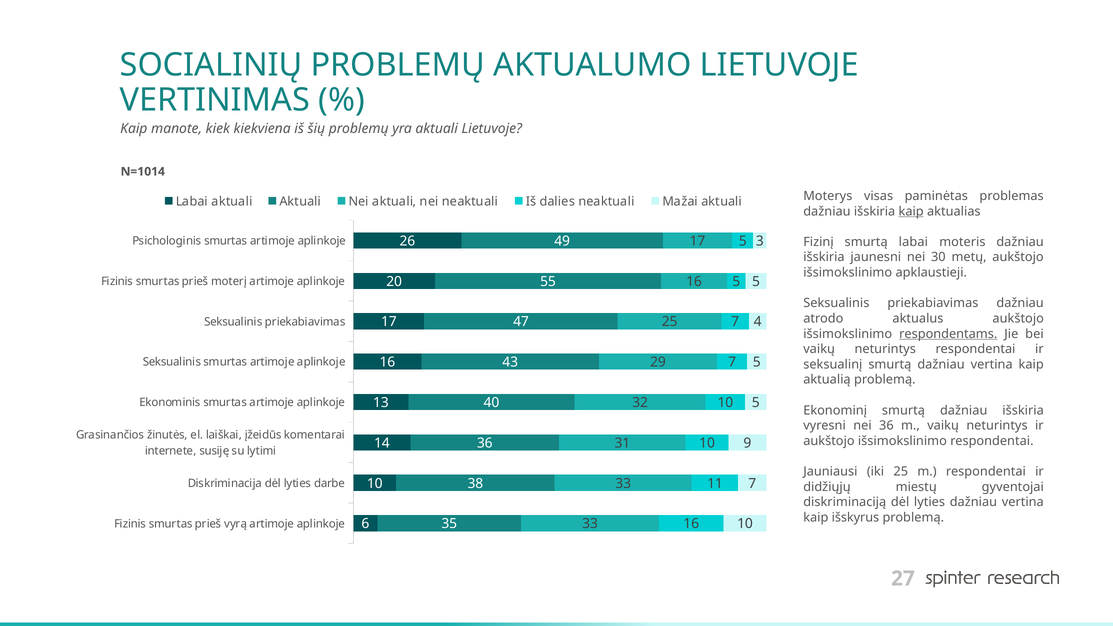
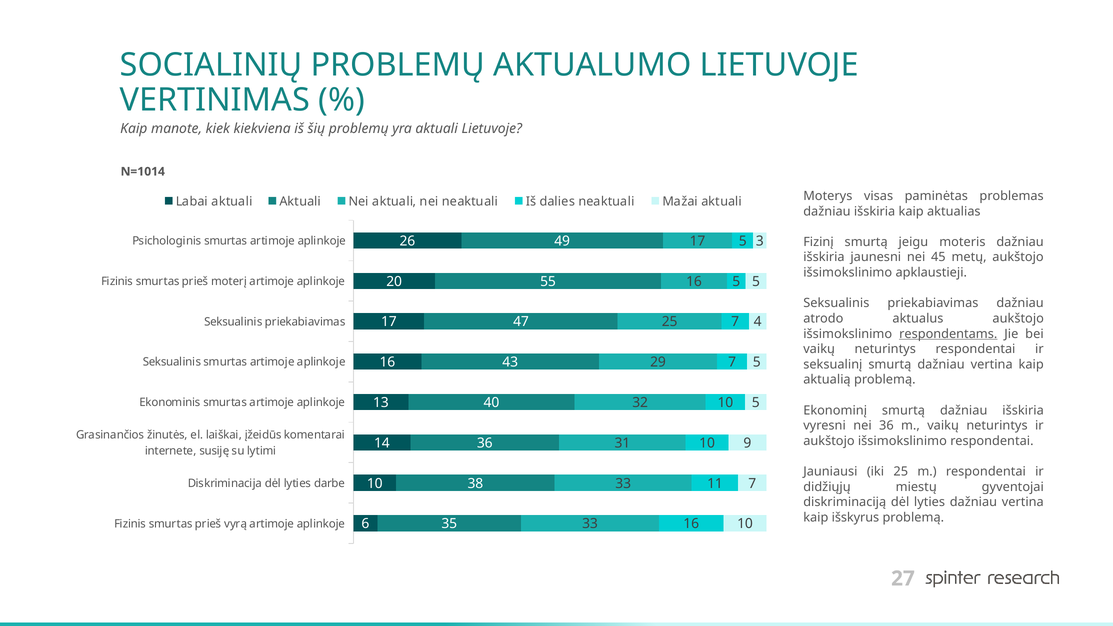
kaip at (911, 211) underline: present -> none
smurtą labai: labai -> jeigu
30: 30 -> 45
